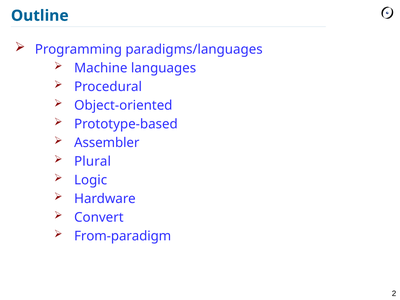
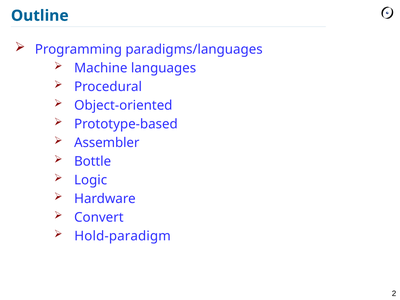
Plural: Plural -> Bottle
From-paradigm: From-paradigm -> Hold-paradigm
